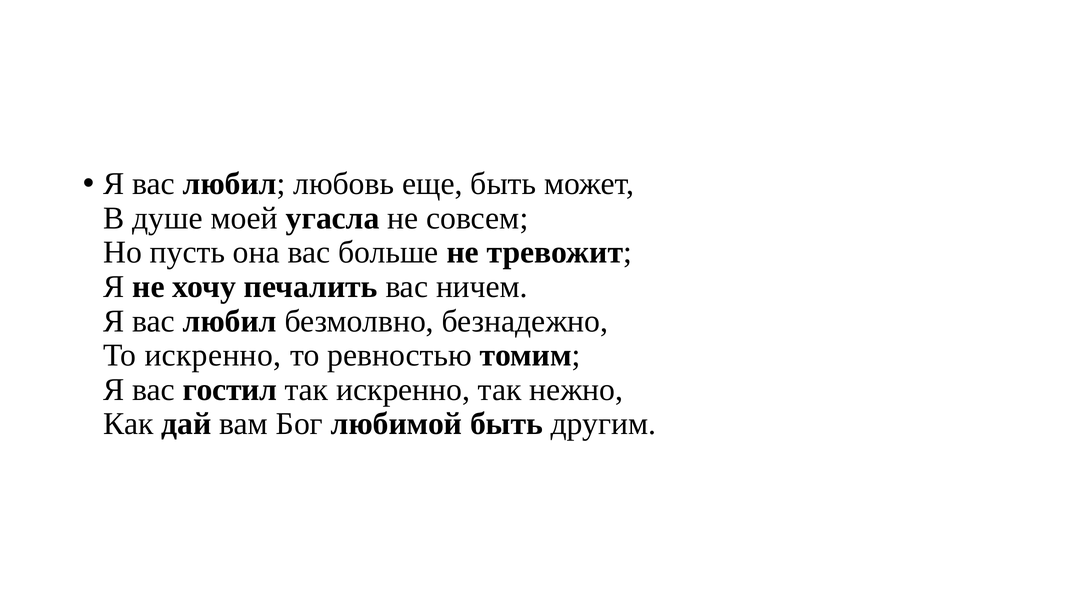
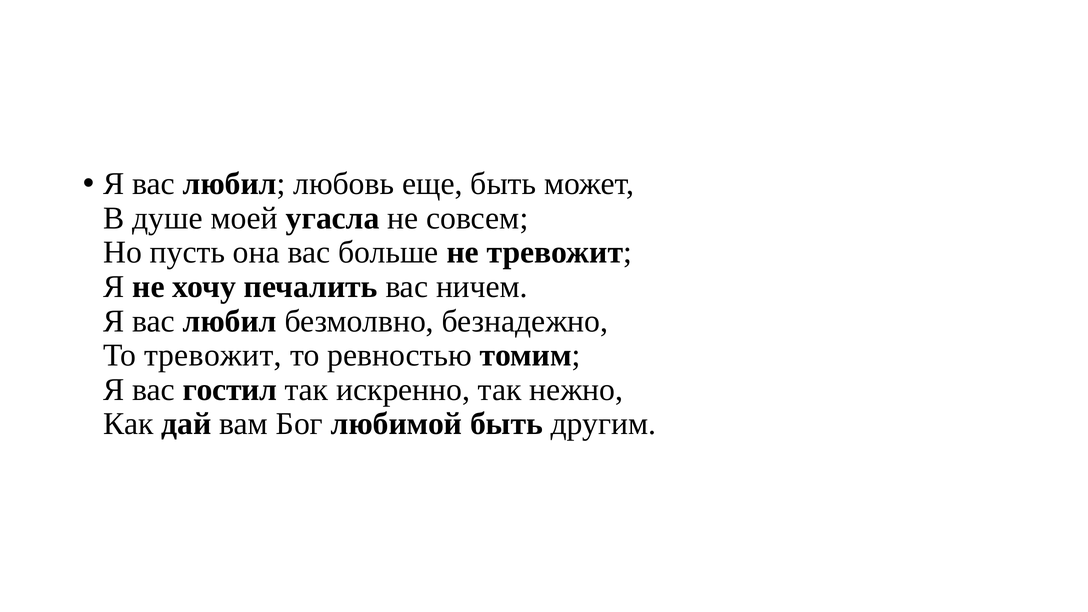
То искренно: искренно -> тревожит
